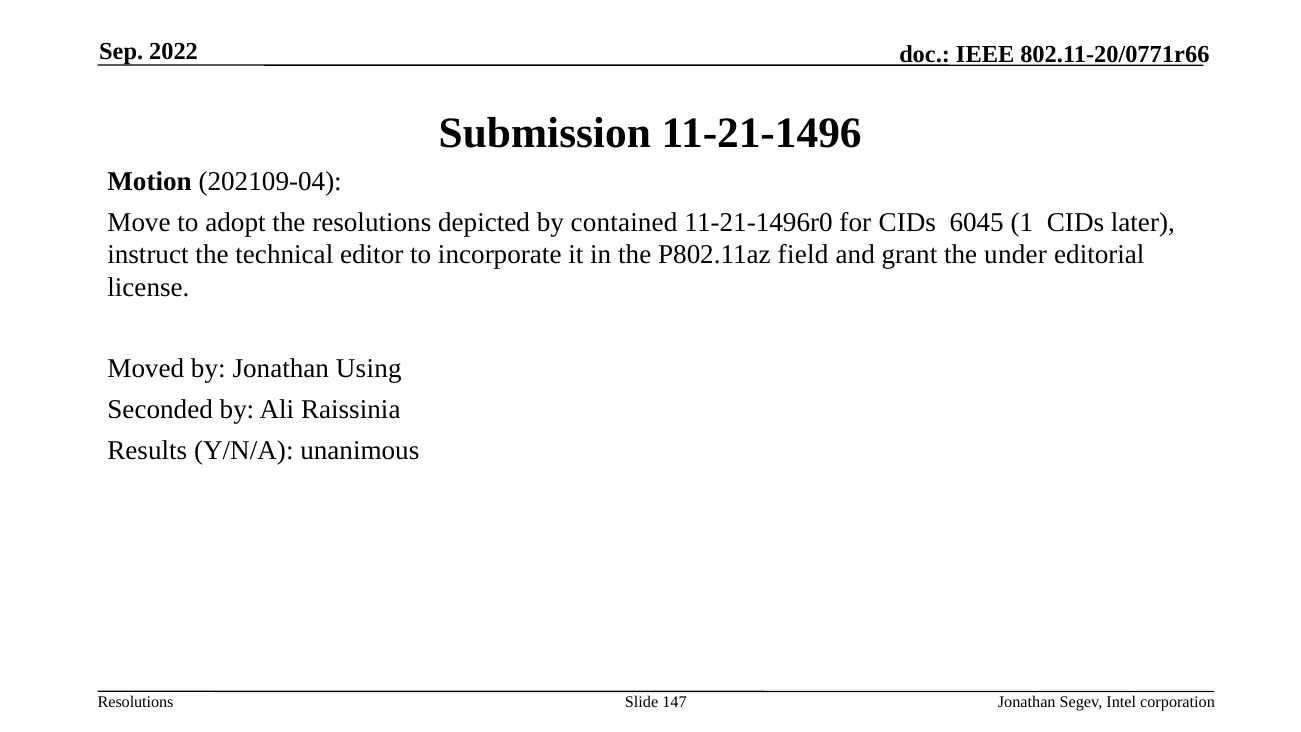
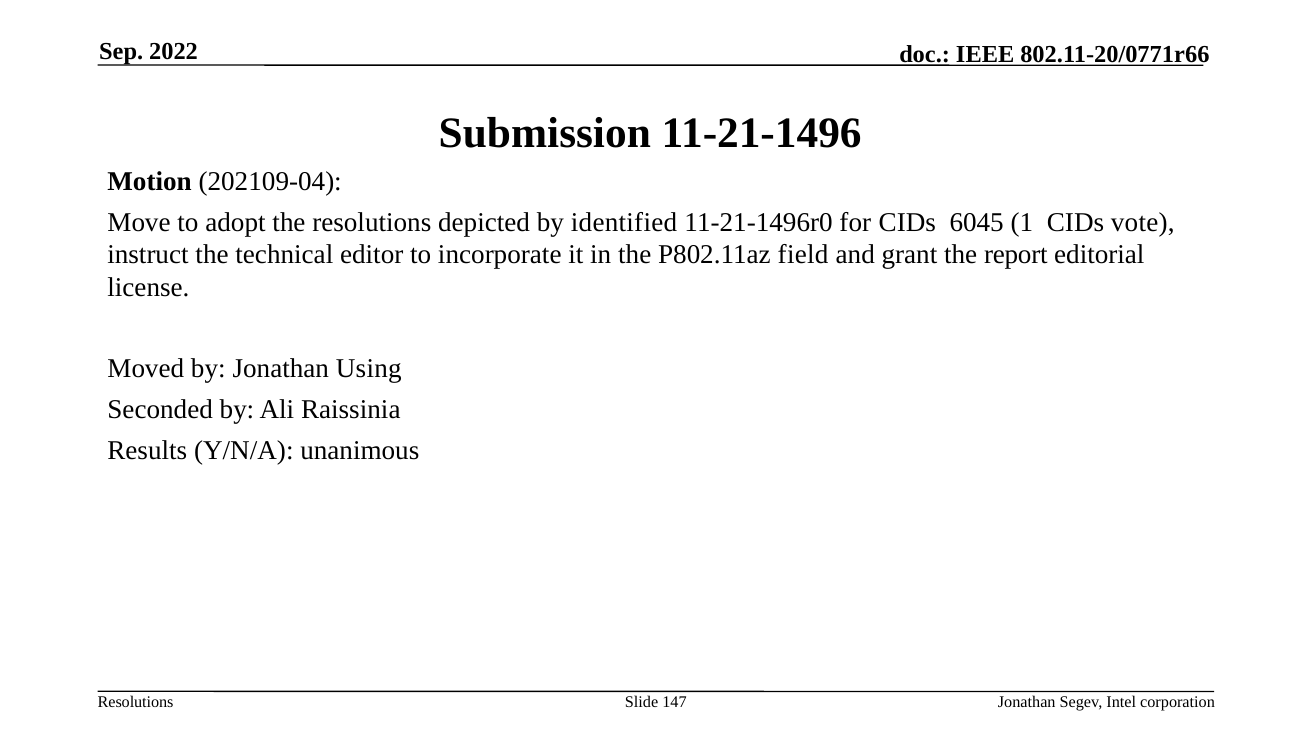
contained: contained -> identified
later: later -> vote
under: under -> report
